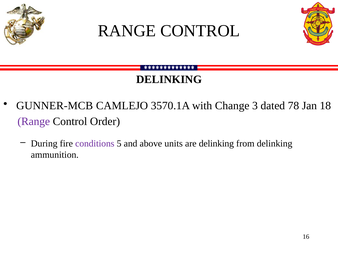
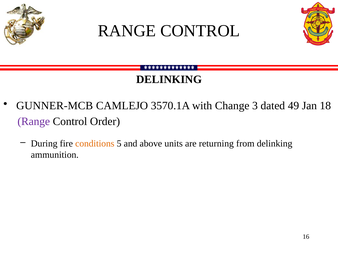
78: 78 -> 49
conditions colour: purple -> orange
are delinking: delinking -> returning
